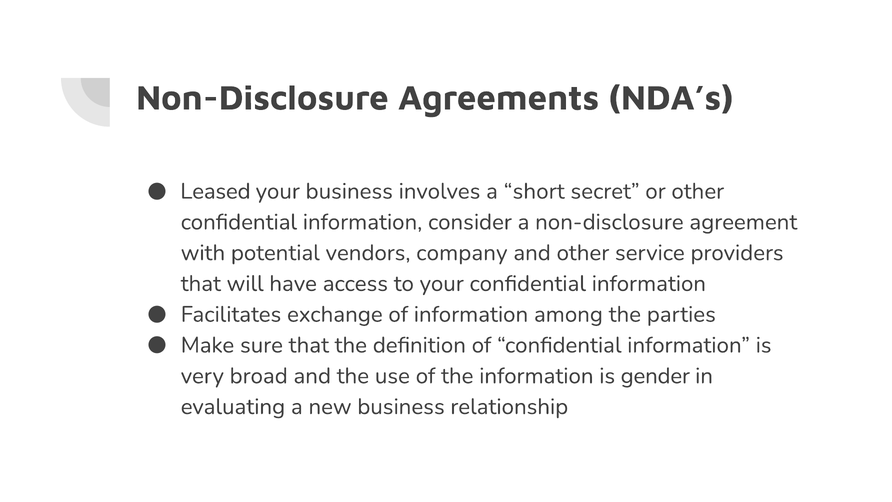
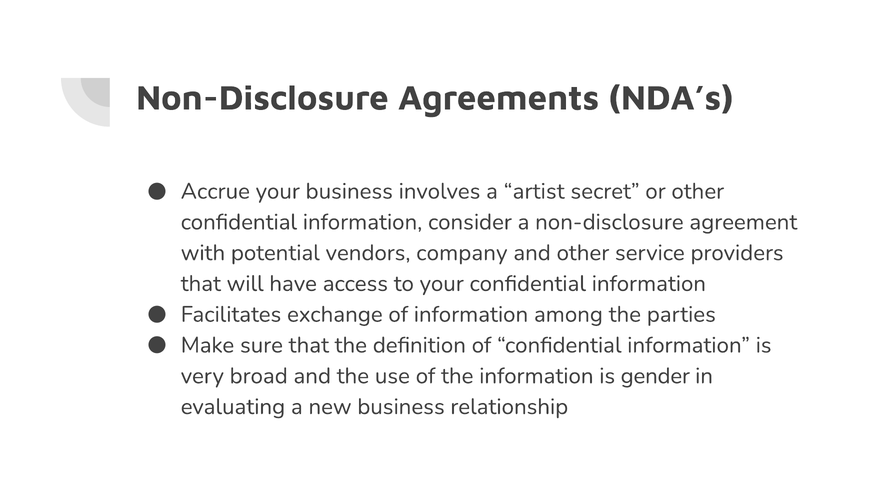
Leased: Leased -> Accrue
short: short -> artist
